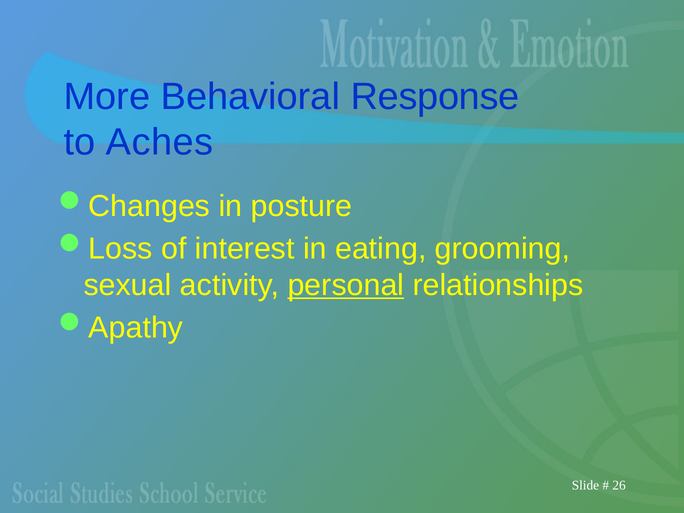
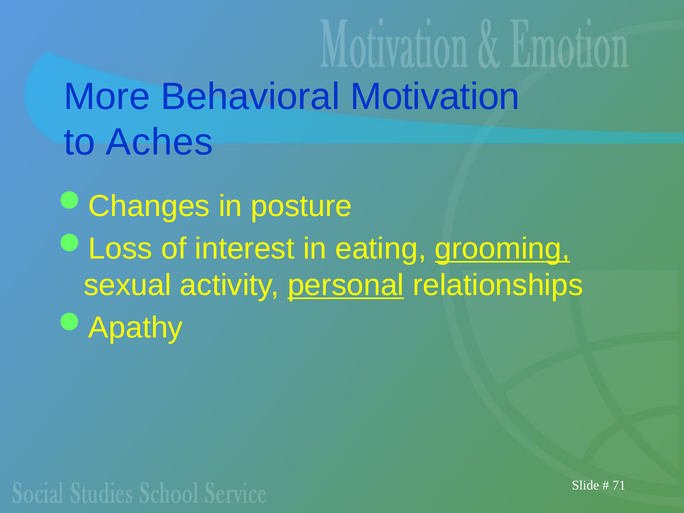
Response: Response -> Motivation
grooming underline: none -> present
26: 26 -> 71
